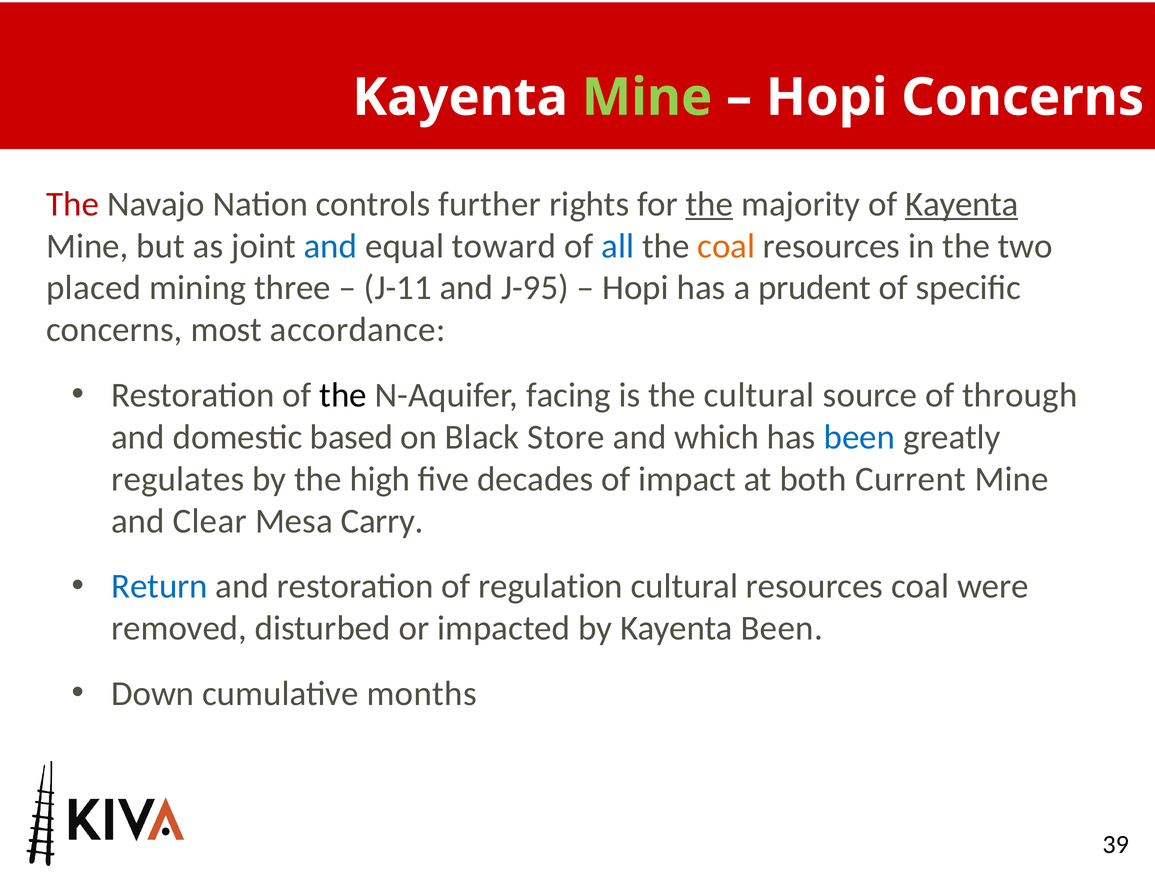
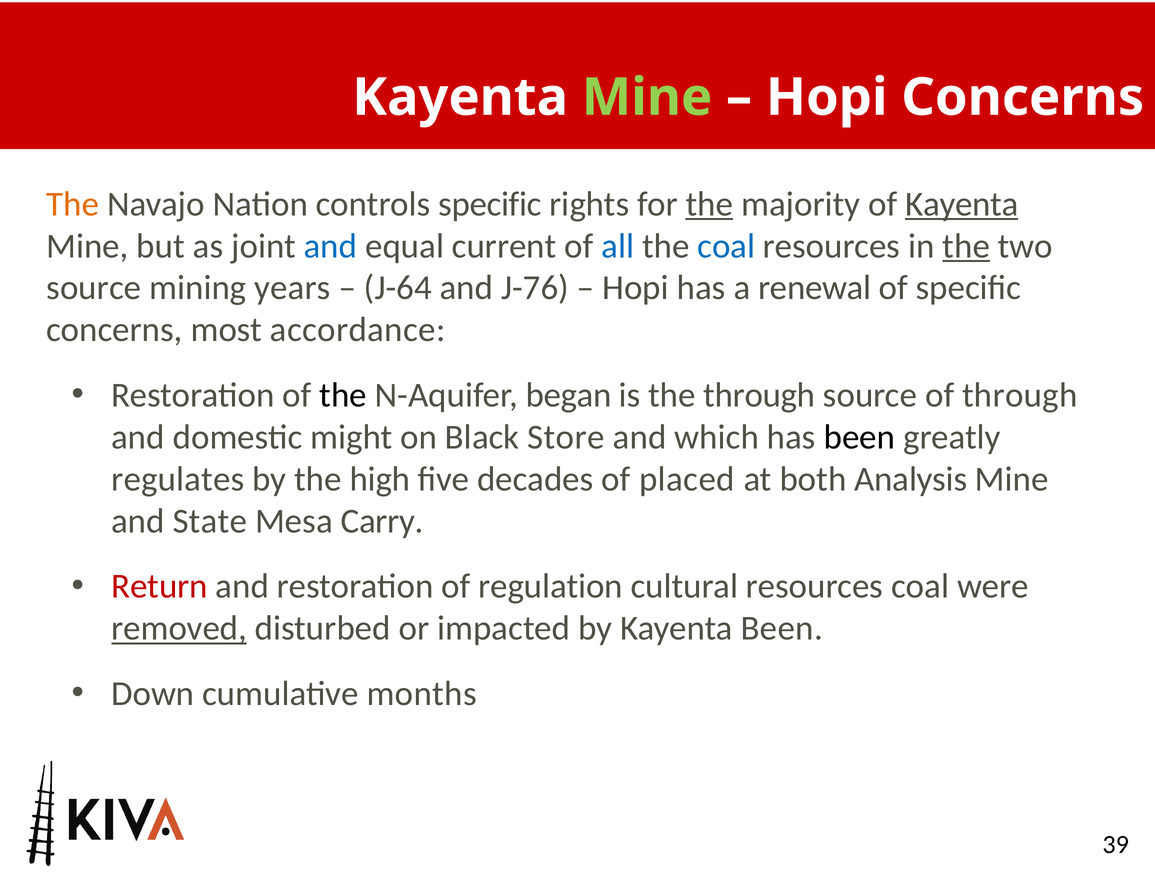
The at (73, 204) colour: red -> orange
controls further: further -> specific
toward: toward -> current
coal at (726, 246) colour: orange -> blue
the at (966, 246) underline: none -> present
placed at (94, 288): placed -> source
three: three -> years
J-11: J-11 -> J-64
J-95: J-95 -> J-76
prudent: prudent -> renewal
facing: facing -> began
the cultural: cultural -> through
based: based -> might
been at (859, 437) colour: blue -> black
impact: impact -> placed
Current: Current -> Analysis
Clear: Clear -> State
Return colour: blue -> red
removed underline: none -> present
